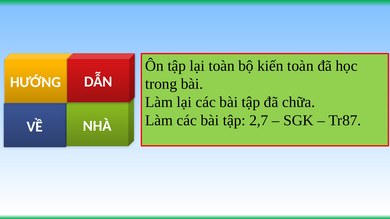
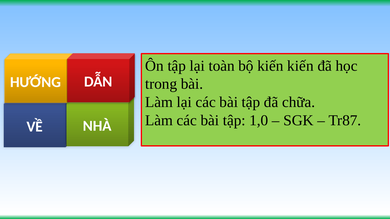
kiến toàn: toàn -> kiến
2,7: 2,7 -> 1,0
